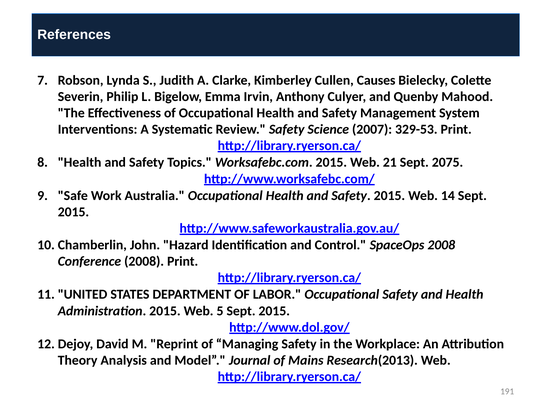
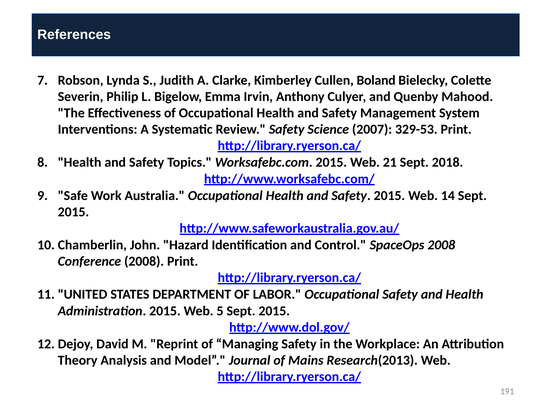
Causes: Causes -> Boland
2075: 2075 -> 2018
